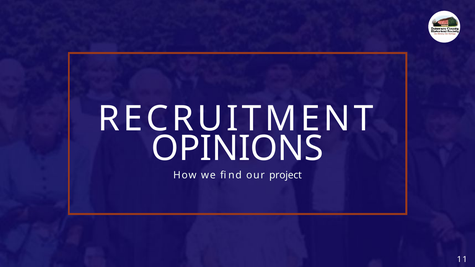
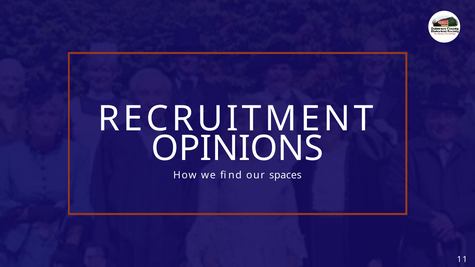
project: project -> spaces
